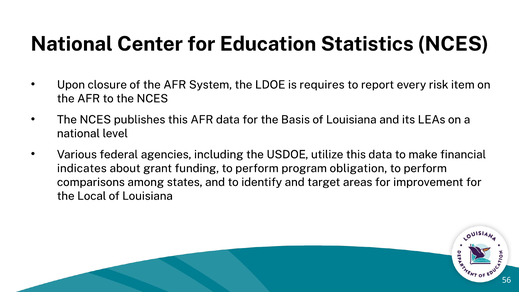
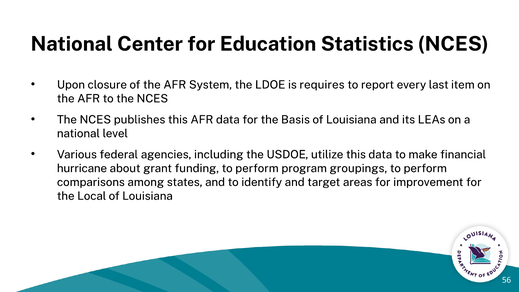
risk: risk -> last
indicates: indicates -> hurricane
obligation: obligation -> groupings
